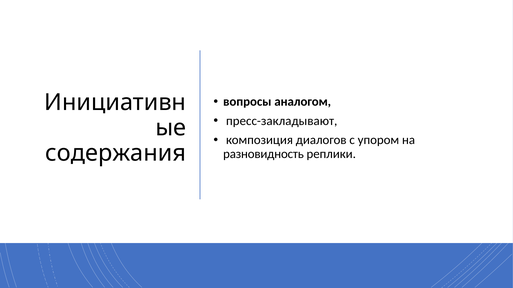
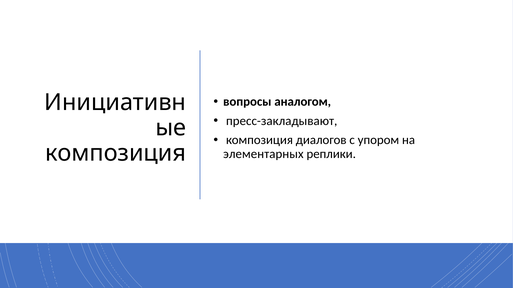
содержания at (116, 153): содержания -> композиция
разновидность: разновидность -> элементарных
